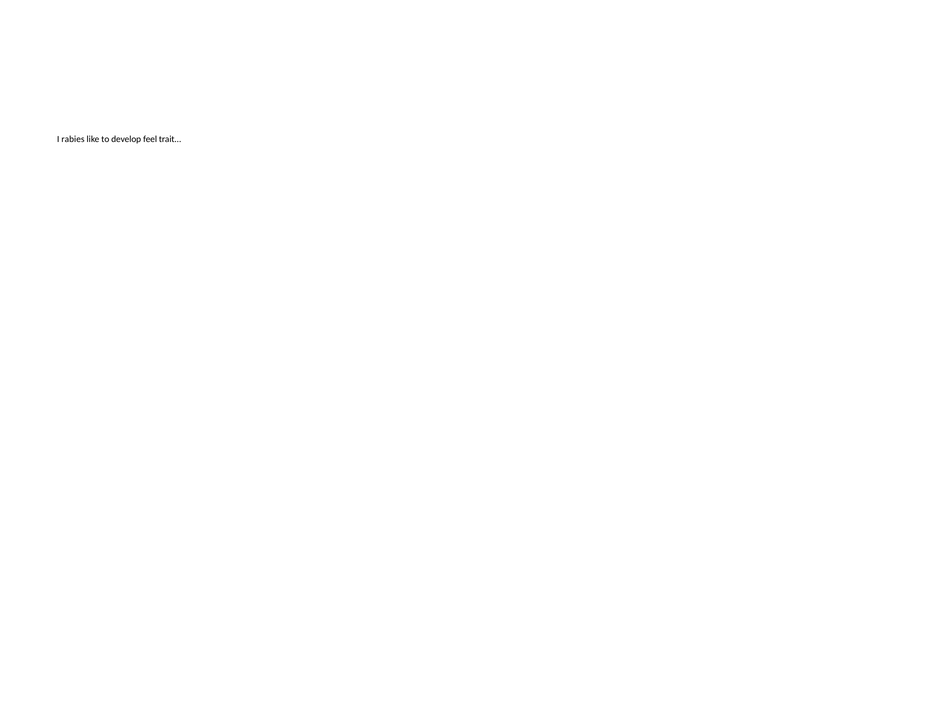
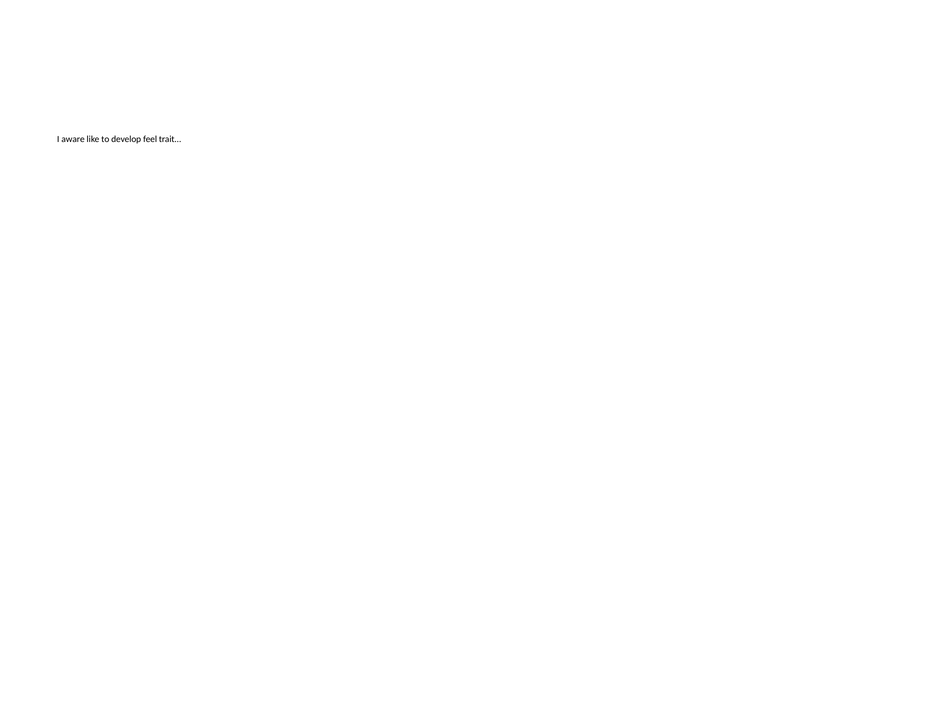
rabies: rabies -> aware
